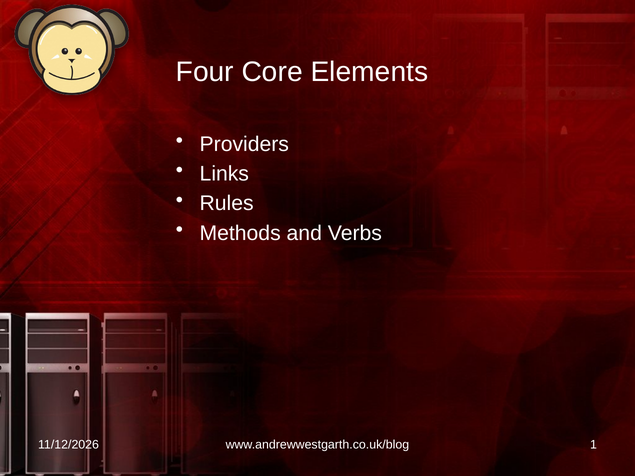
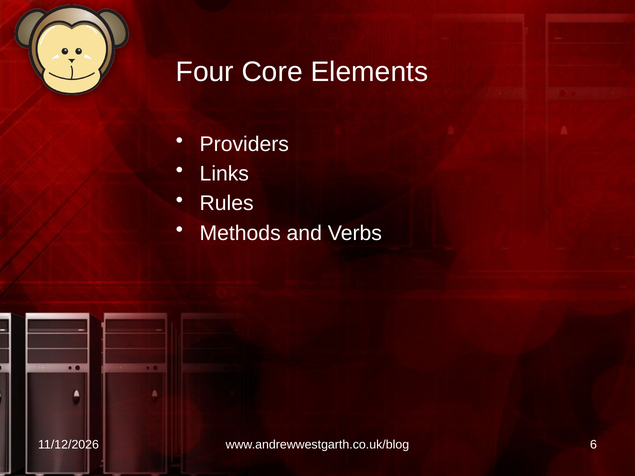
1: 1 -> 6
